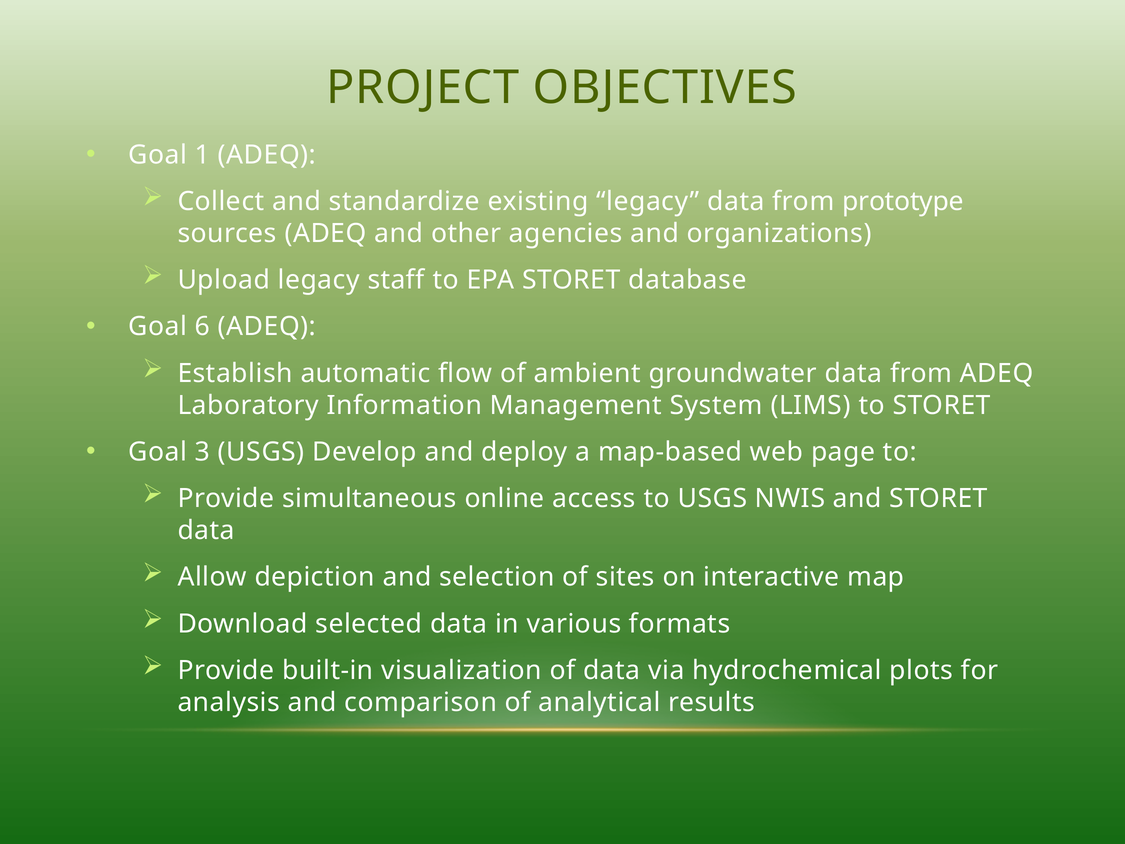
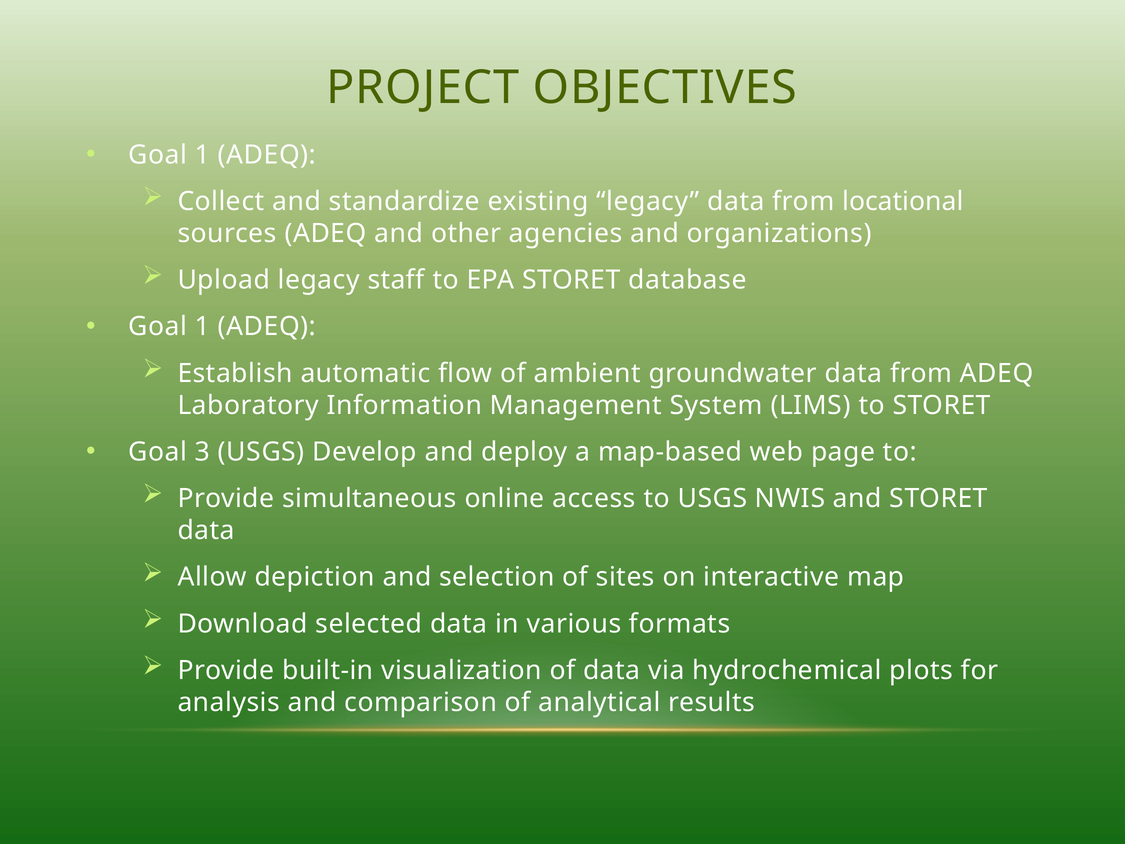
prototype: prototype -> locational
6 at (202, 327): 6 -> 1
